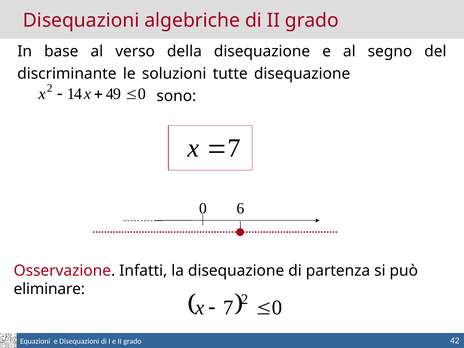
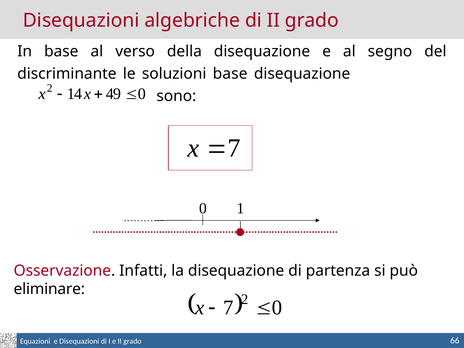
soluzioni tutte: tutte -> base
6: 6 -> 1
42: 42 -> 66
